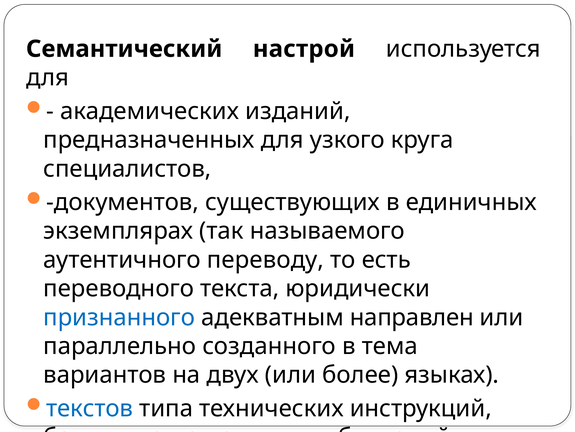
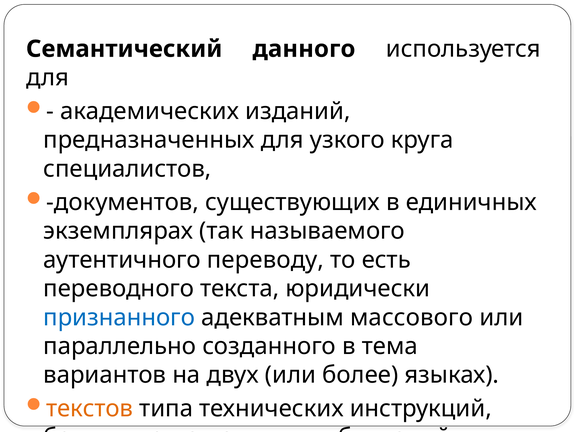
настрой: настрой -> данного
направлен: направлен -> массового
текстов colour: blue -> orange
